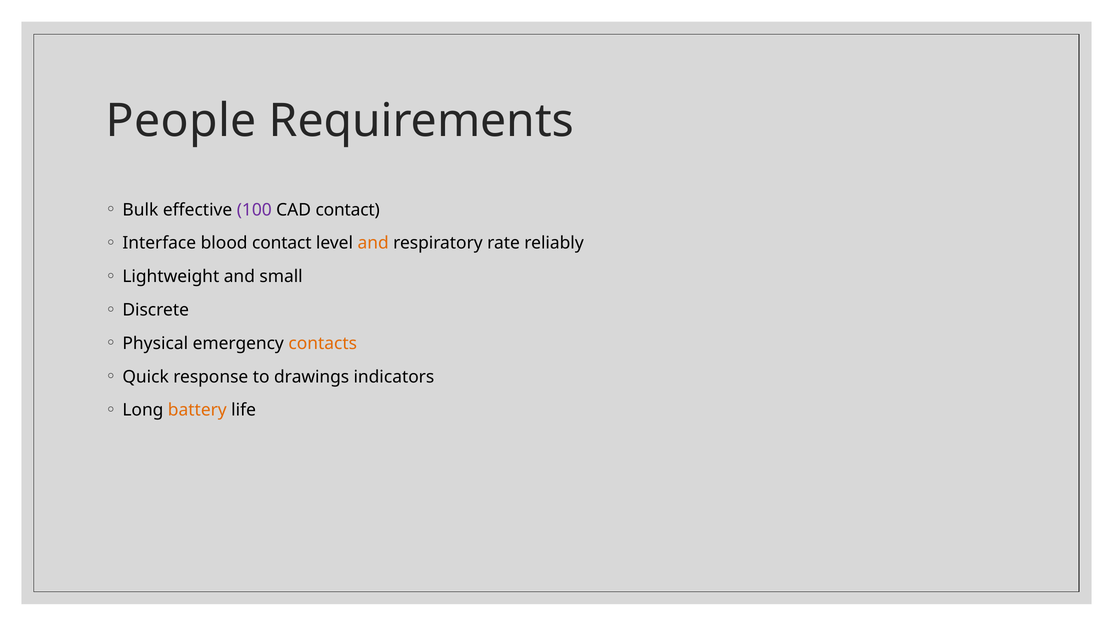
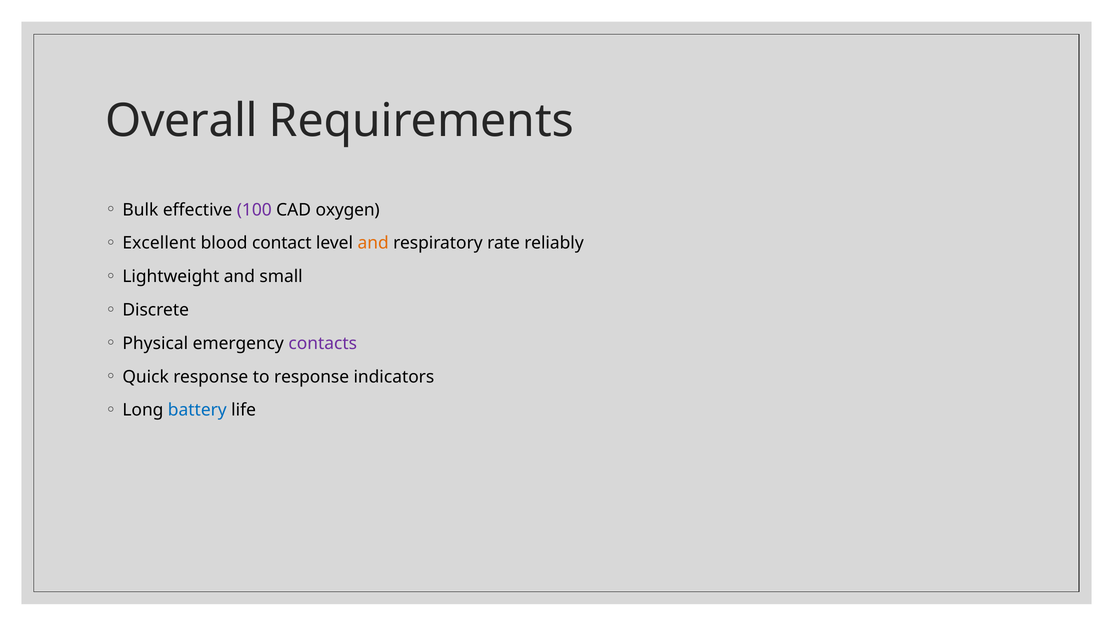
People: People -> Overall
CAD contact: contact -> oxygen
Interface: Interface -> Excellent
contacts colour: orange -> purple
to drawings: drawings -> response
battery colour: orange -> blue
